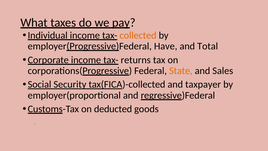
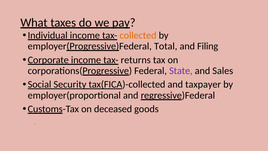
Have: Have -> Total
Total: Total -> Filing
State colour: orange -> purple
deducted: deducted -> deceased
